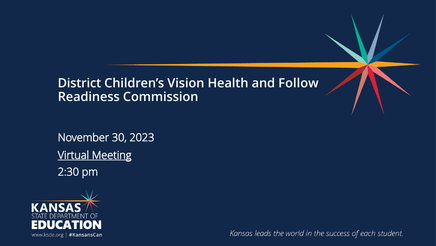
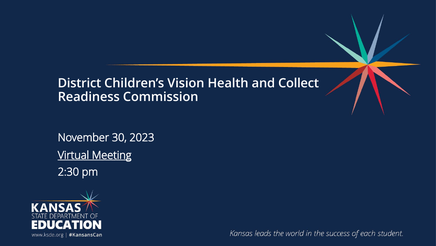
Follow: Follow -> Collect
